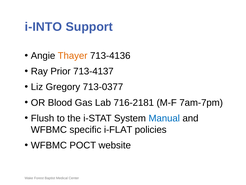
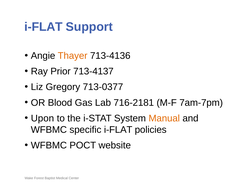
i-INTO at (43, 27): i-INTO -> i-FLAT
Flush: Flush -> Upon
Manual colour: blue -> orange
